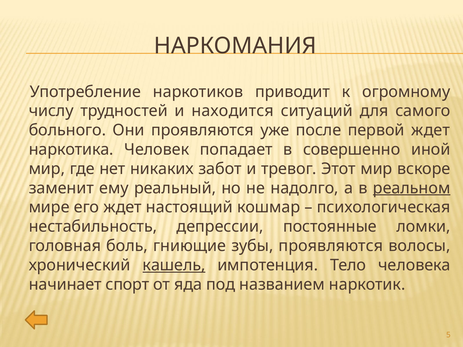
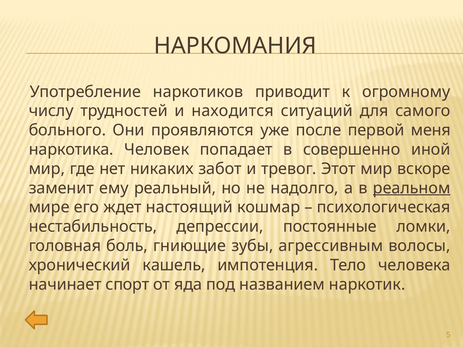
первой ждет: ждет -> меня
зубы проявляются: проявляются -> агрессивным
кашель underline: present -> none
